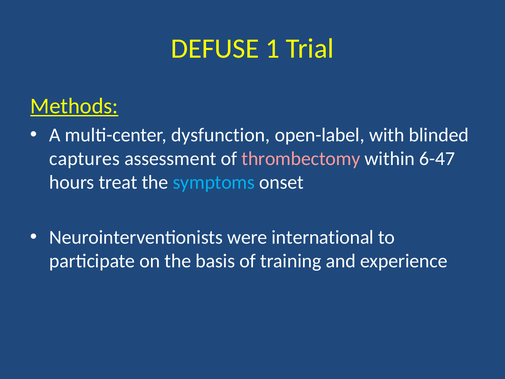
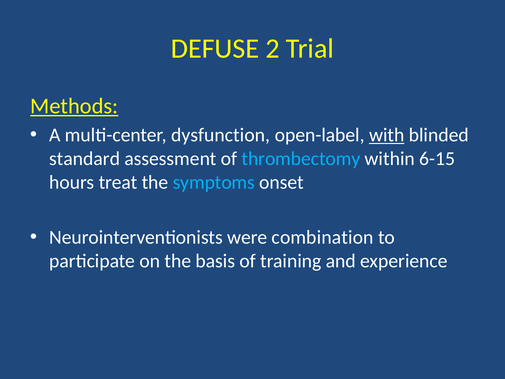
1: 1 -> 2
with underline: none -> present
captures: captures -> standard
thrombectomy colour: pink -> light blue
6-47: 6-47 -> 6-15
international: international -> combination
